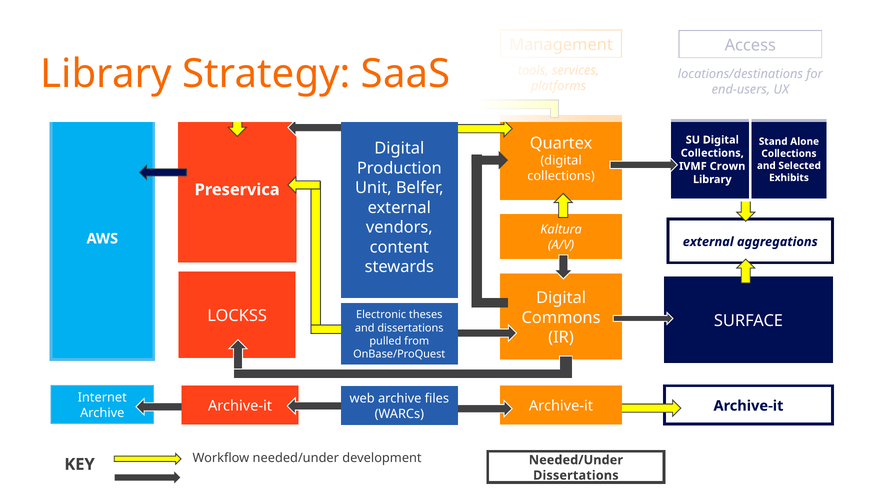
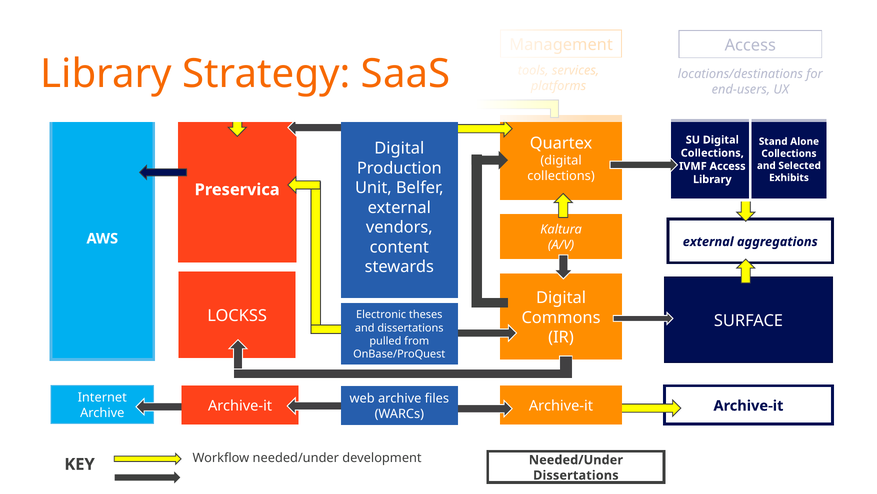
IVMF Crown: Crown -> Access
